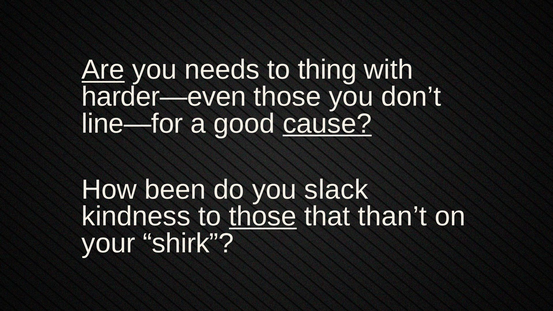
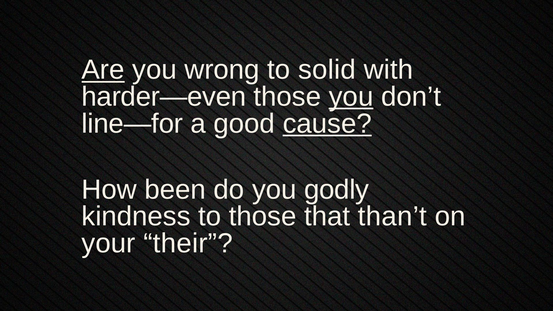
needs: needs -> wrong
thing: thing -> solid
you at (351, 97) underline: none -> present
slack: slack -> godly
those at (263, 217) underline: present -> none
shirk: shirk -> their
